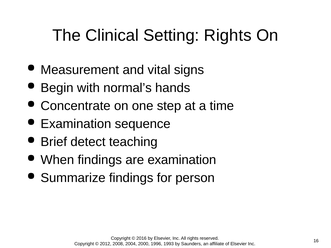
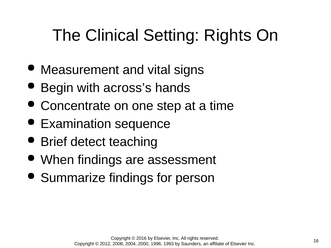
normal’s: normal’s -> across’s
are examination: examination -> assessment
